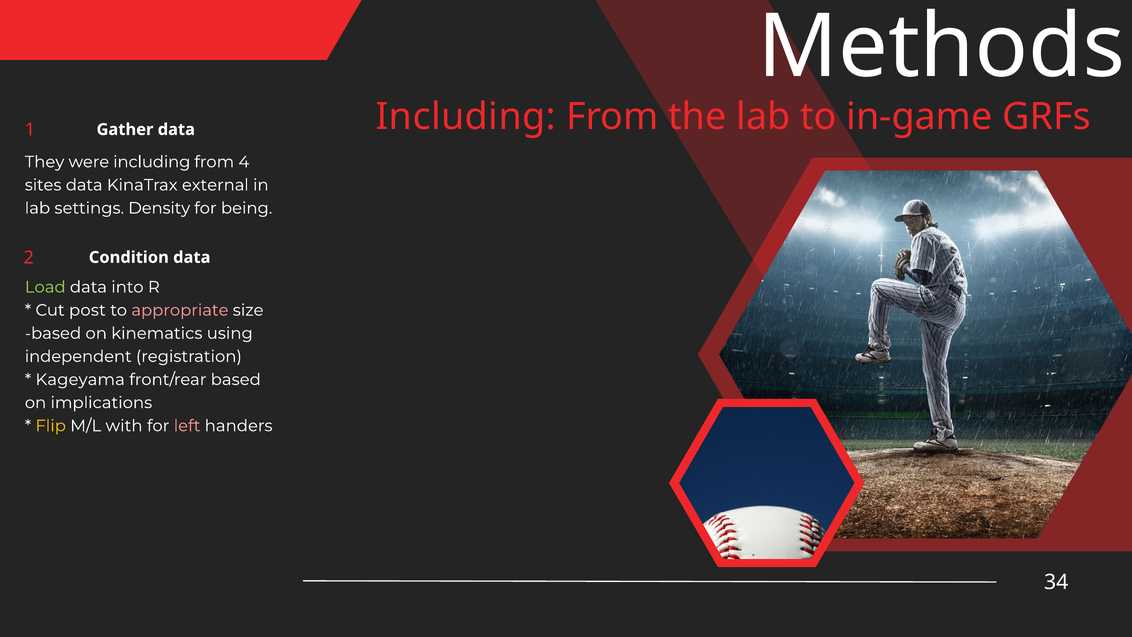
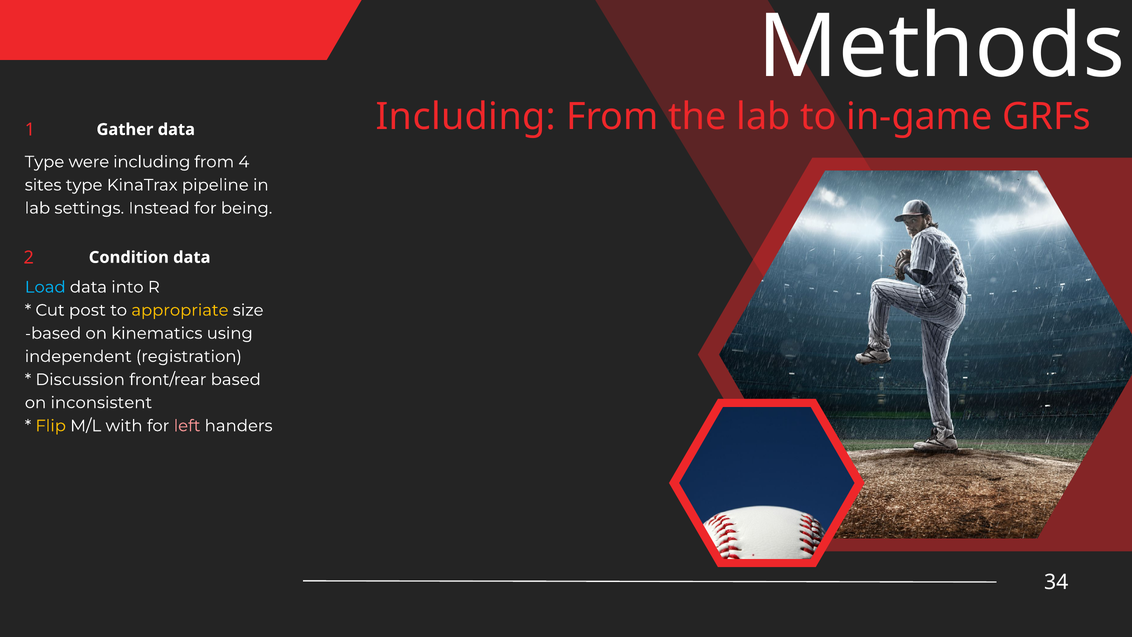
They at (45, 162): They -> Type
sites data: data -> type
external: external -> pipeline
Density: Density -> Instead
Load colour: light green -> light blue
appropriate colour: pink -> yellow
Kageyama: Kageyama -> Discussion
implications: implications -> inconsistent
